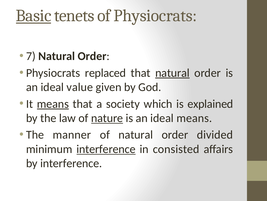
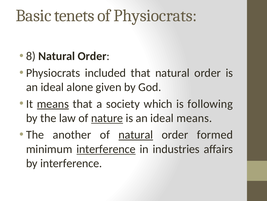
Basic underline: present -> none
7: 7 -> 8
replaced: replaced -> included
natural at (172, 73) underline: present -> none
value: value -> alone
explained: explained -> following
manner: manner -> another
natural at (136, 134) underline: none -> present
divided: divided -> formed
consisted: consisted -> industries
